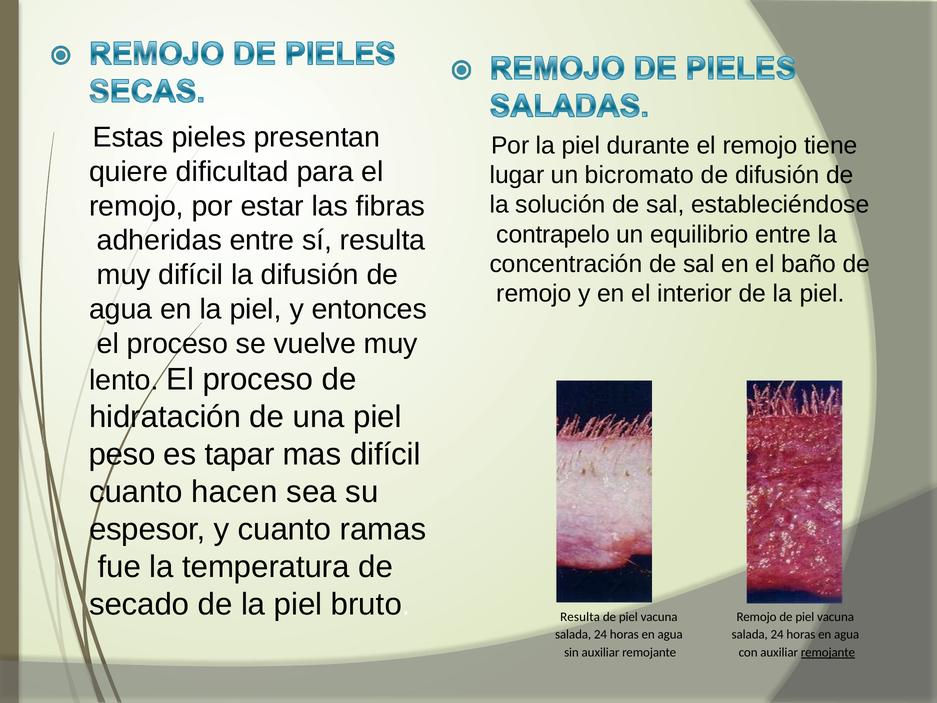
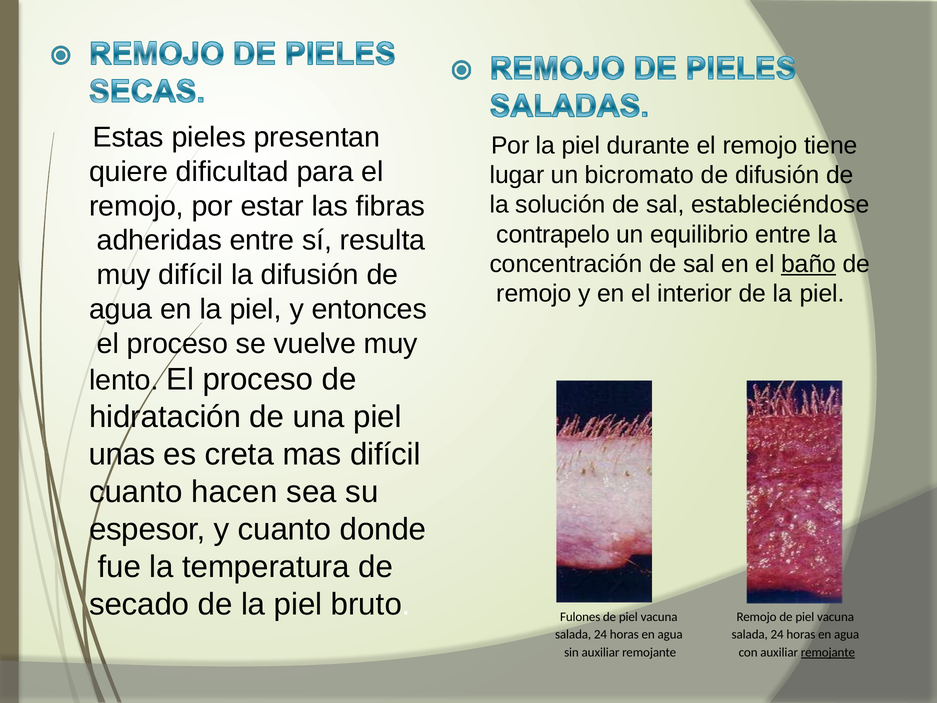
baño underline: none -> present
peso: peso -> unas
tapar: tapar -> creta
ramas: ramas -> donde
Resulta at (580, 617): Resulta -> Fulones
